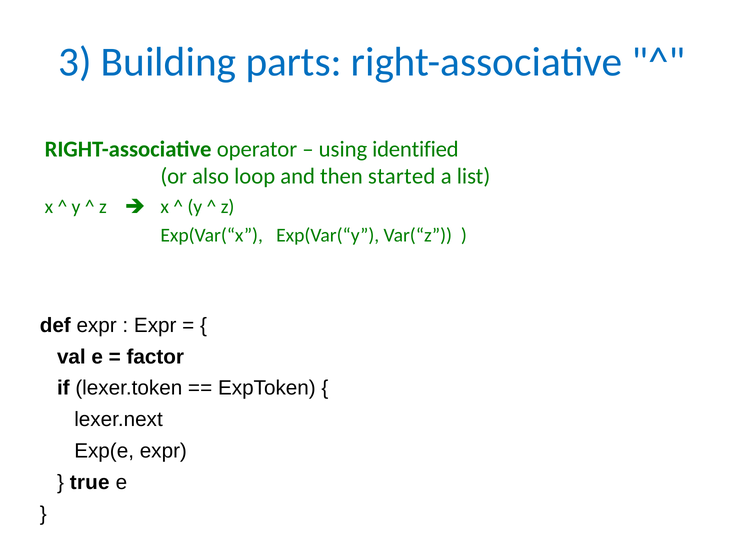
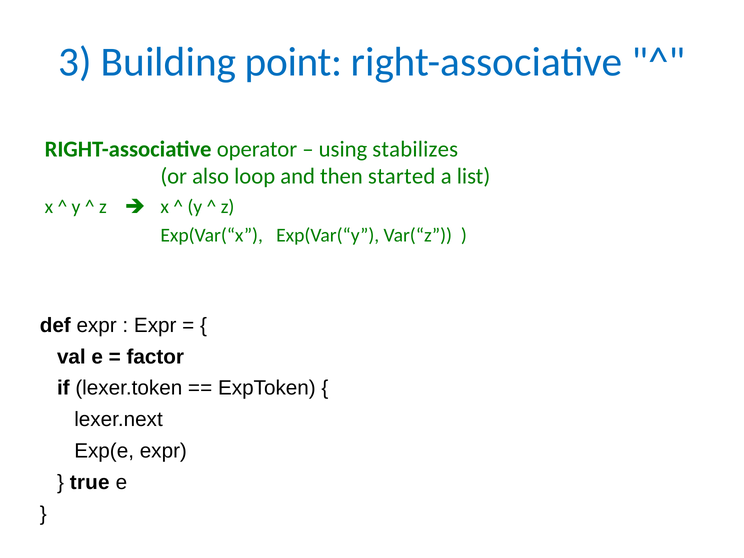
parts: parts -> point
identified: identified -> stabilizes
